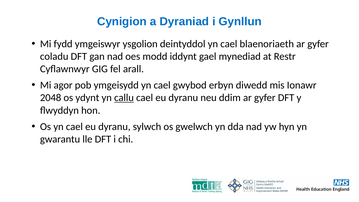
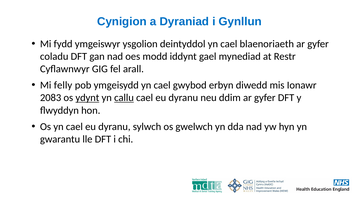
agor: agor -> felly
2048: 2048 -> 2083
ydynt underline: none -> present
